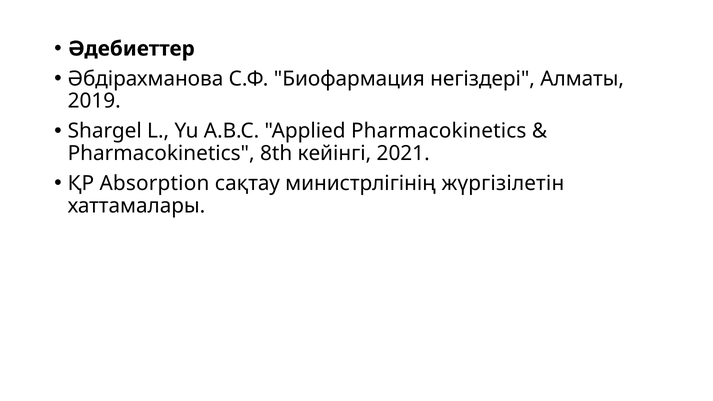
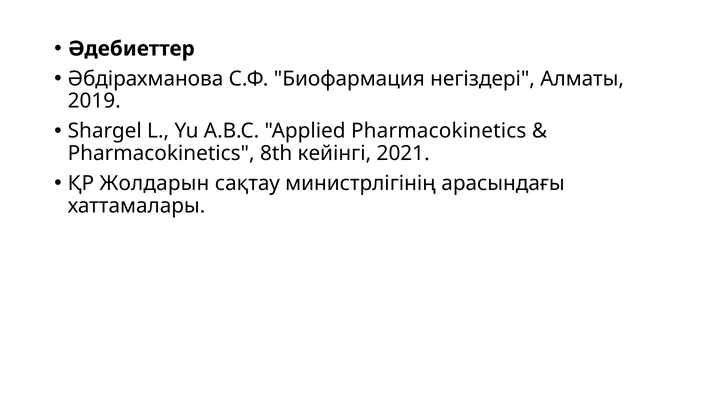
Absorption: Absorption -> Жолдарын
жүргізілетін: жүргізілетін -> арасындағы
